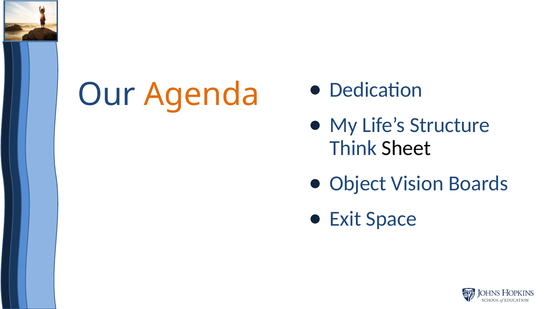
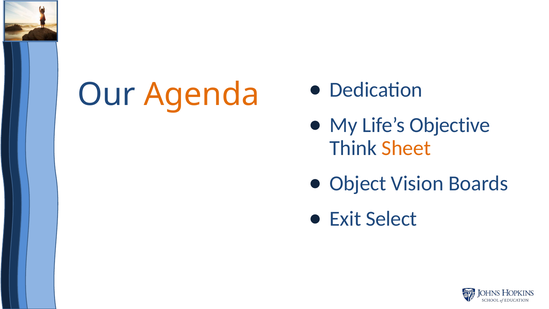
Structure: Structure -> Objective
Sheet colour: black -> orange
Space: Space -> Select
